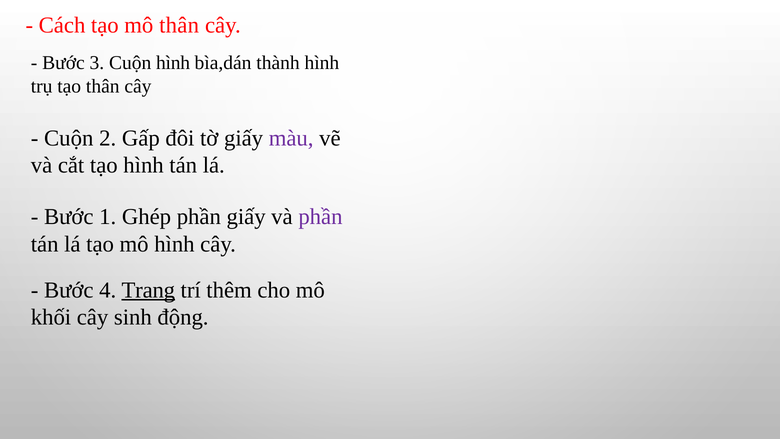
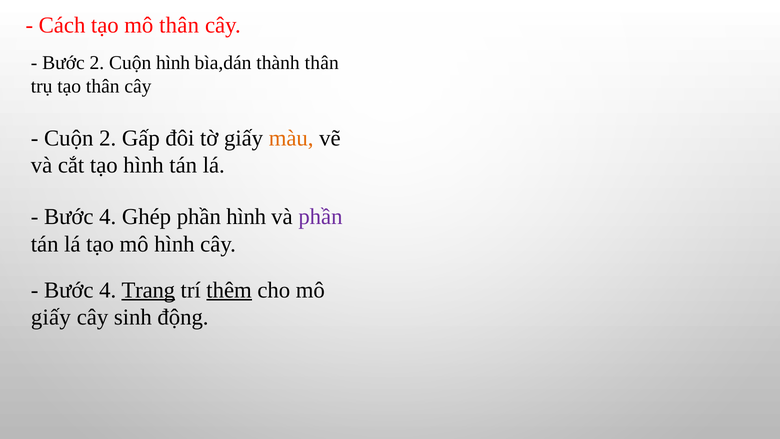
Bước 3: 3 -> 2
thành hình: hình -> thân
màu colour: purple -> orange
1 at (108, 217): 1 -> 4
phần giấy: giấy -> hình
thêm underline: none -> present
khối at (51, 317): khối -> giấy
